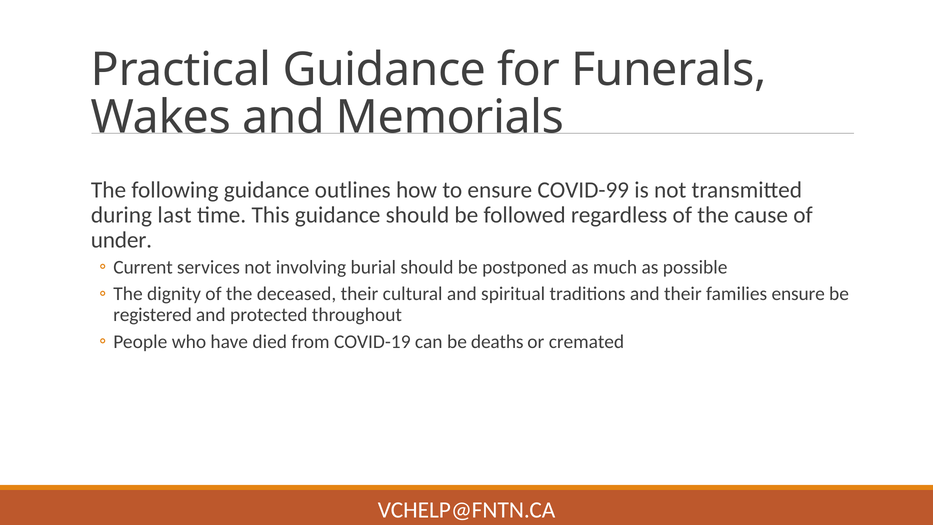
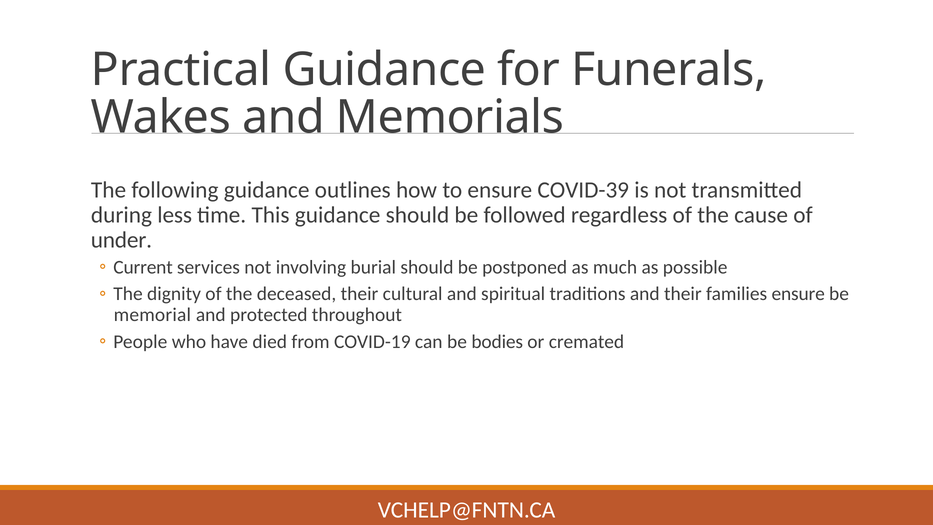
COVID-99: COVID-99 -> COVID-39
last: last -> less
registered: registered -> memorial
deaths: deaths -> bodies
